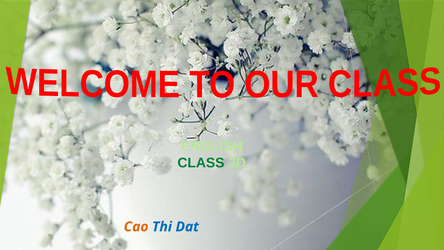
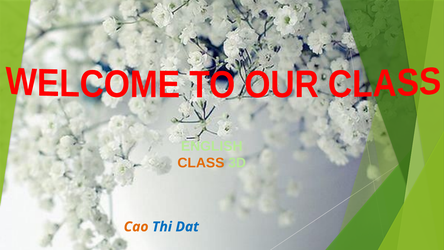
CLASS colour: green -> orange
